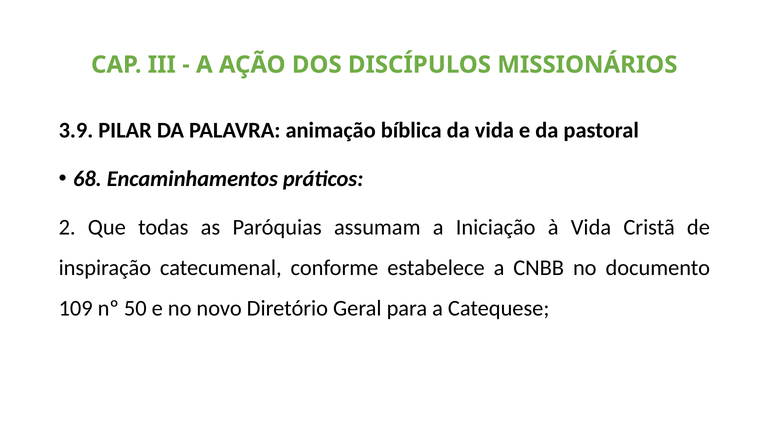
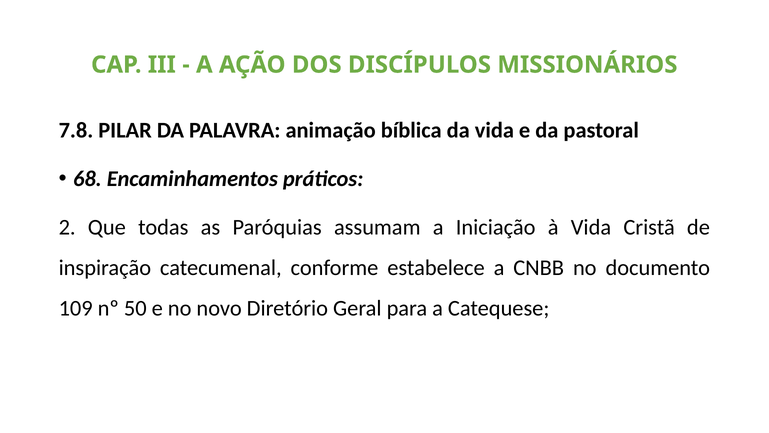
3.9: 3.9 -> 7.8
